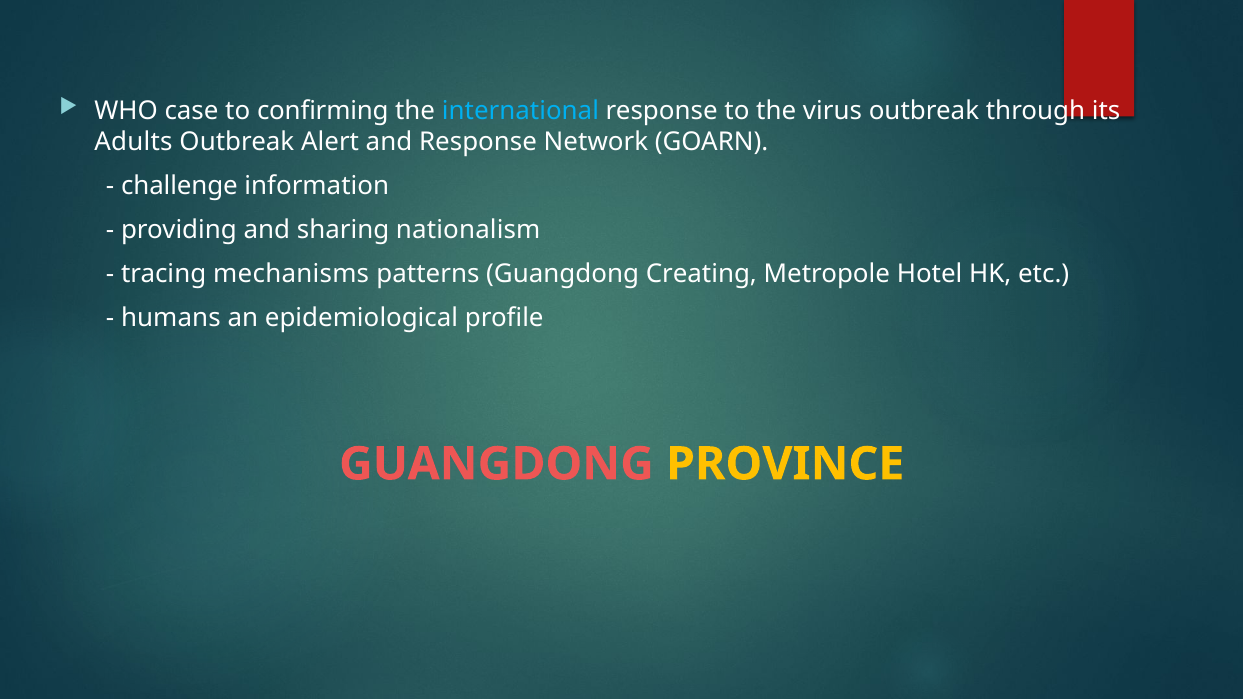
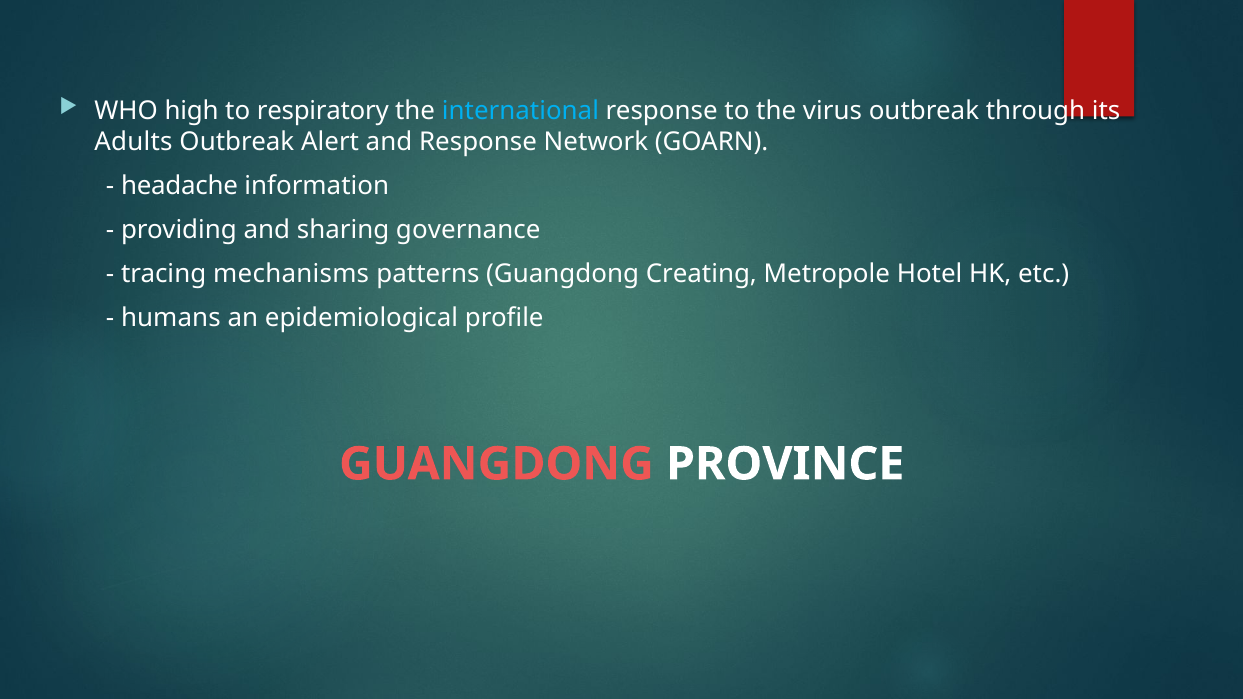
case: case -> high
confirming: confirming -> respiratory
challenge: challenge -> headache
nationalism: nationalism -> governance
PROVINCE colour: yellow -> white
